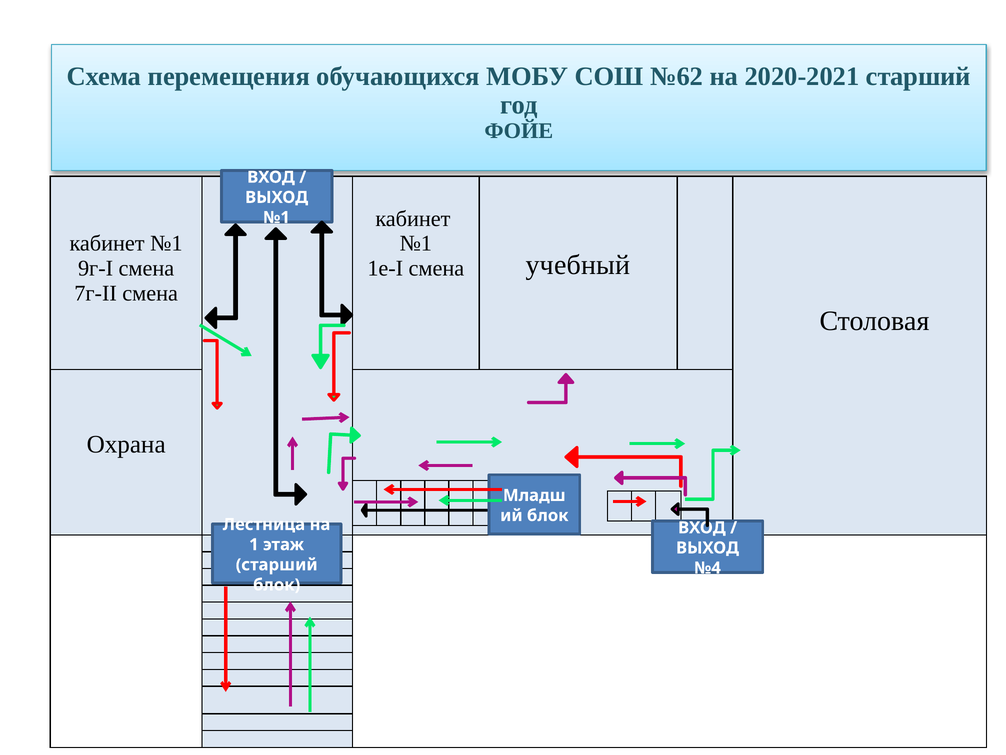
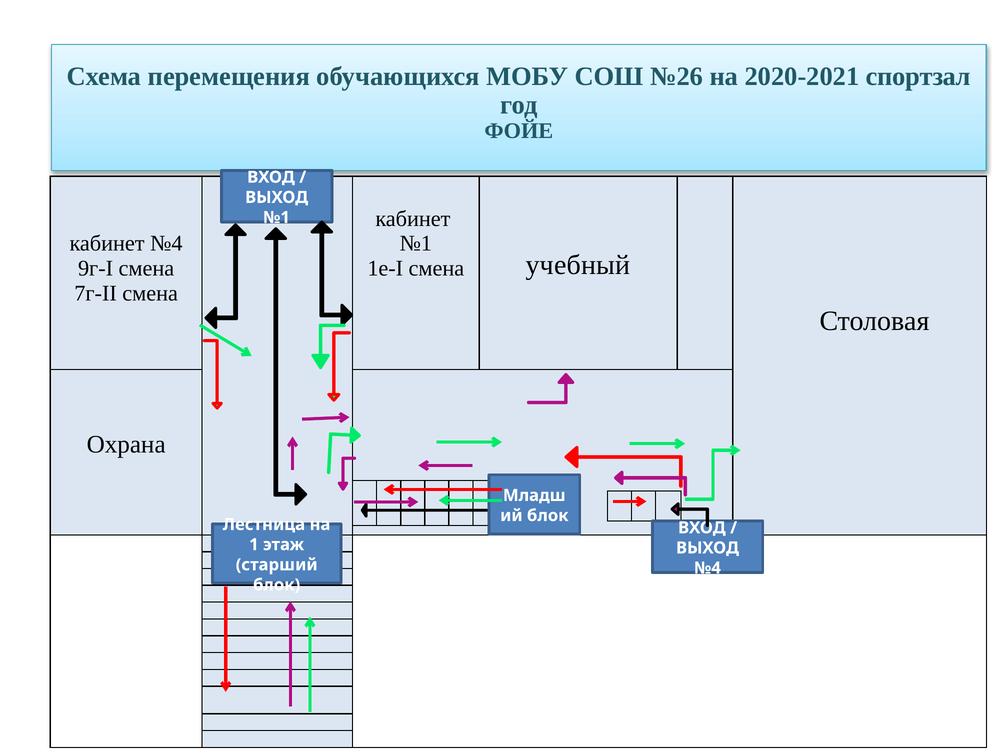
№62: №62 -> №26
2020-2021 старший: старший -> спортзал
№1 at (166, 243): №1 -> №4
